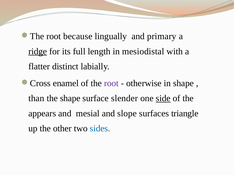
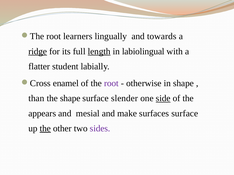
because: because -> learners
primary: primary -> towards
length underline: none -> present
mesiodistal: mesiodistal -> labiolingual
distinct: distinct -> student
slope: slope -> make
surfaces triangle: triangle -> surface
the at (45, 129) underline: none -> present
sides colour: blue -> purple
